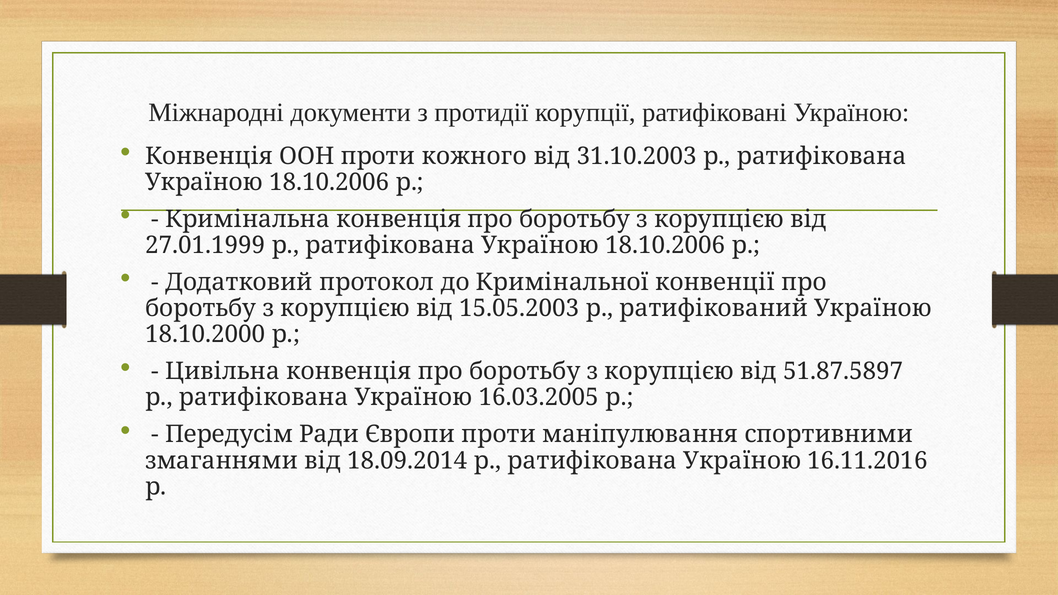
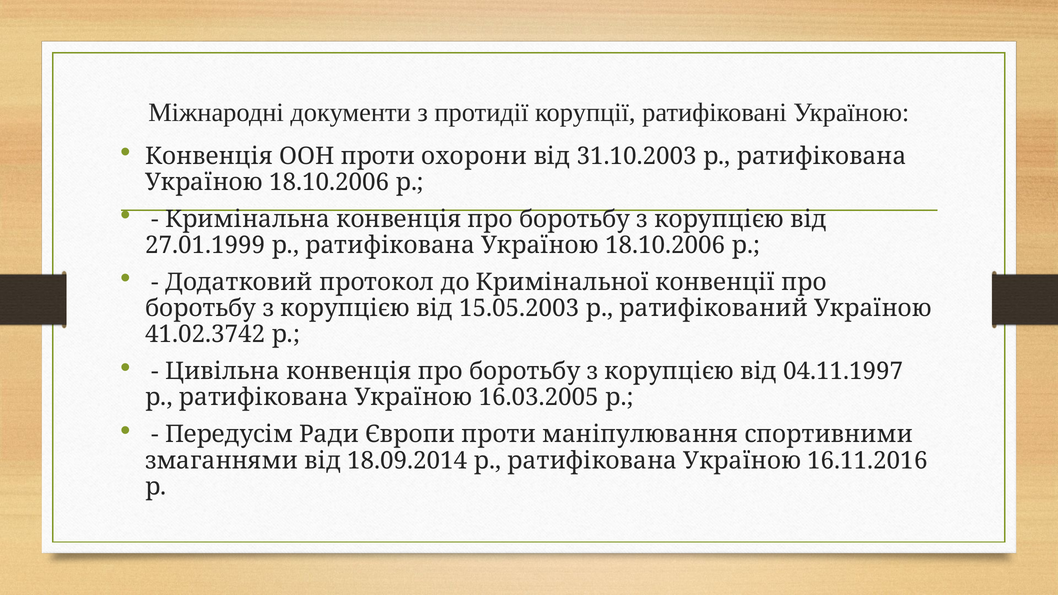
кожного: кожного -> охорони
18.10.2000: 18.10.2000 -> 41.02.3742
51.87.5897: 51.87.5897 -> 04.11.1997
